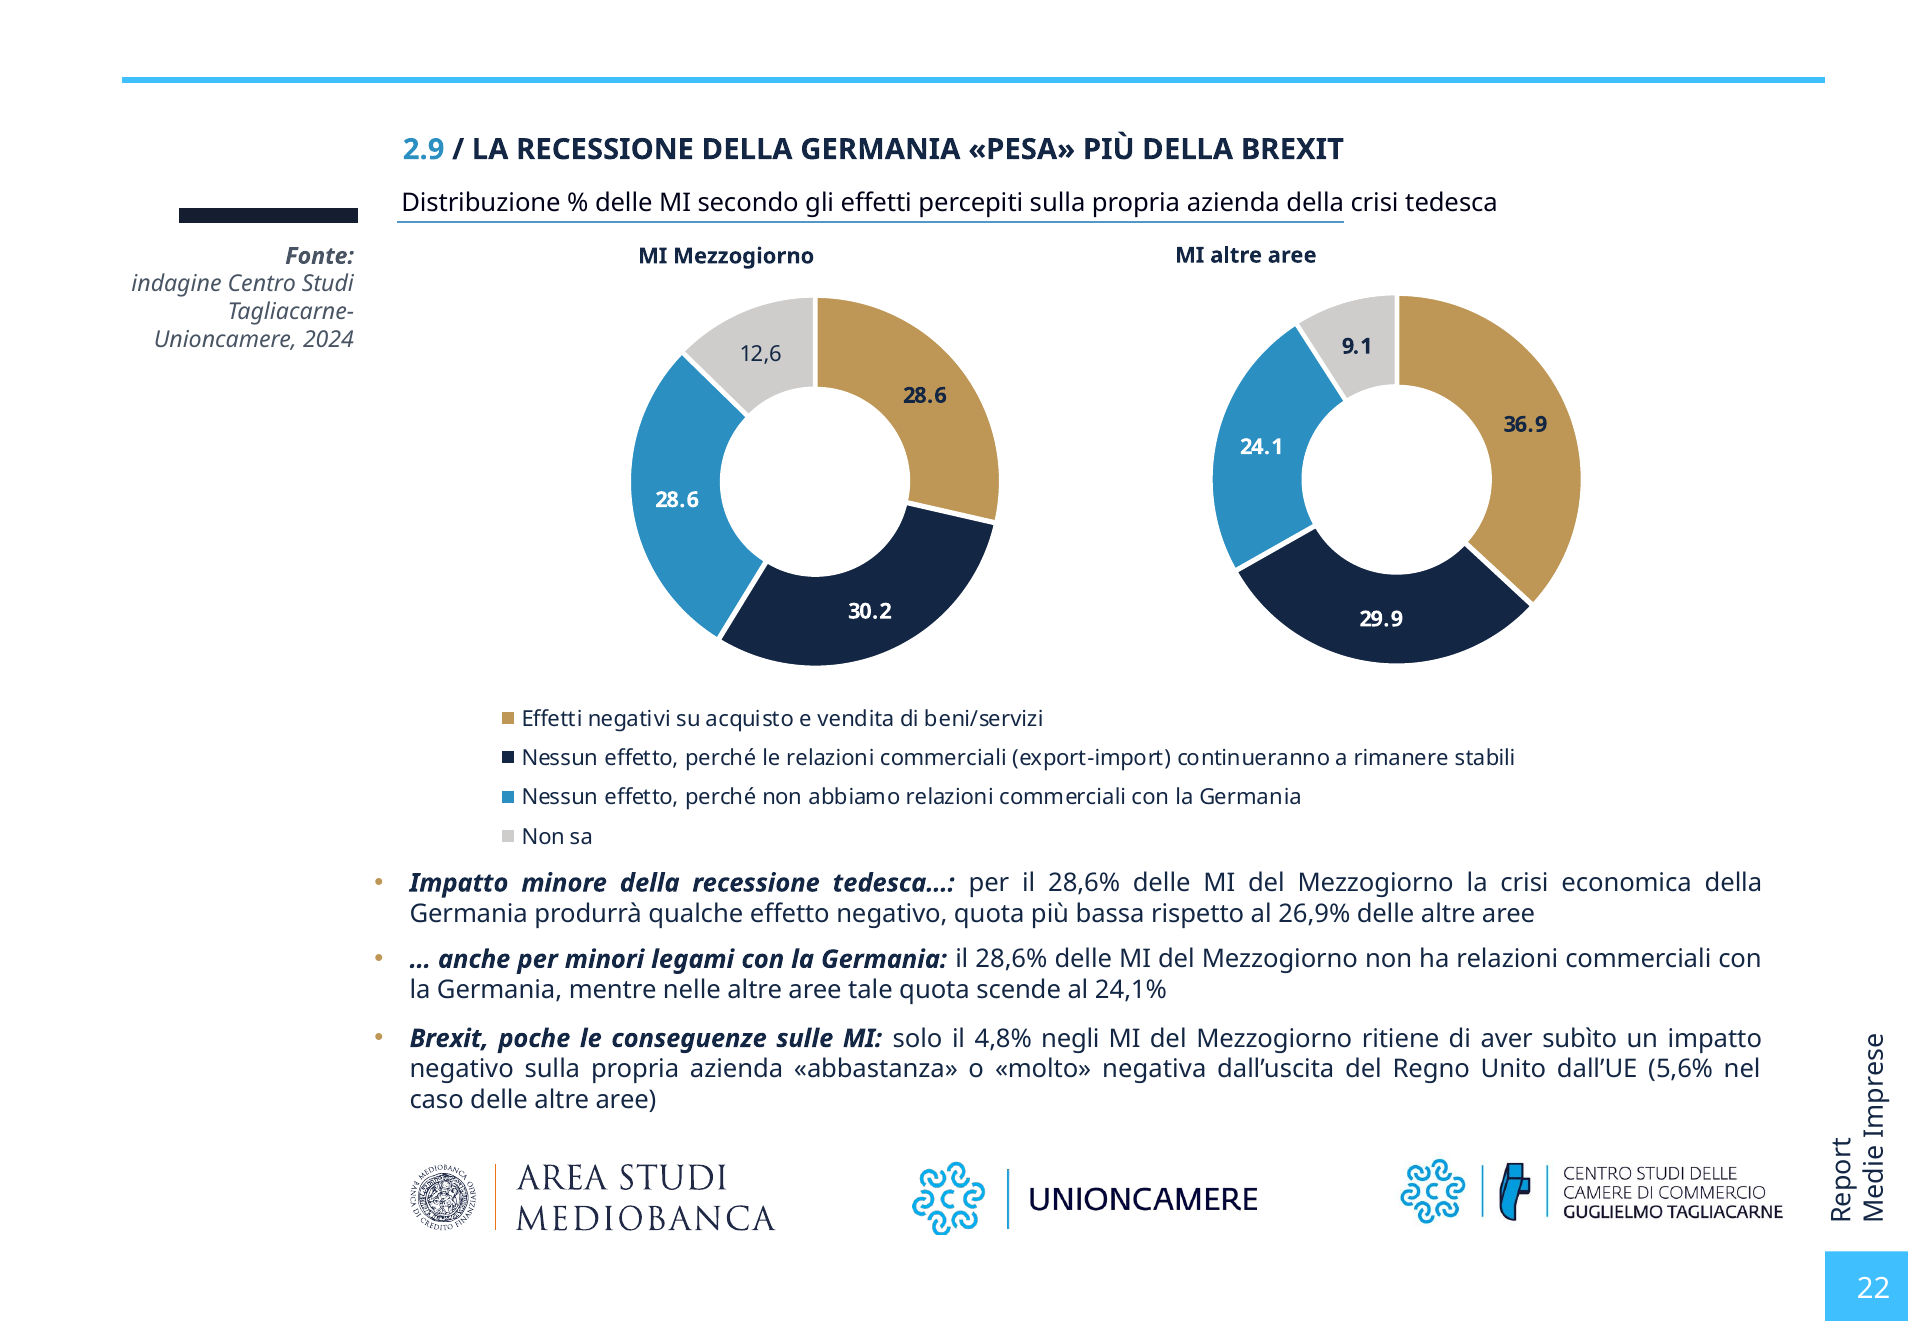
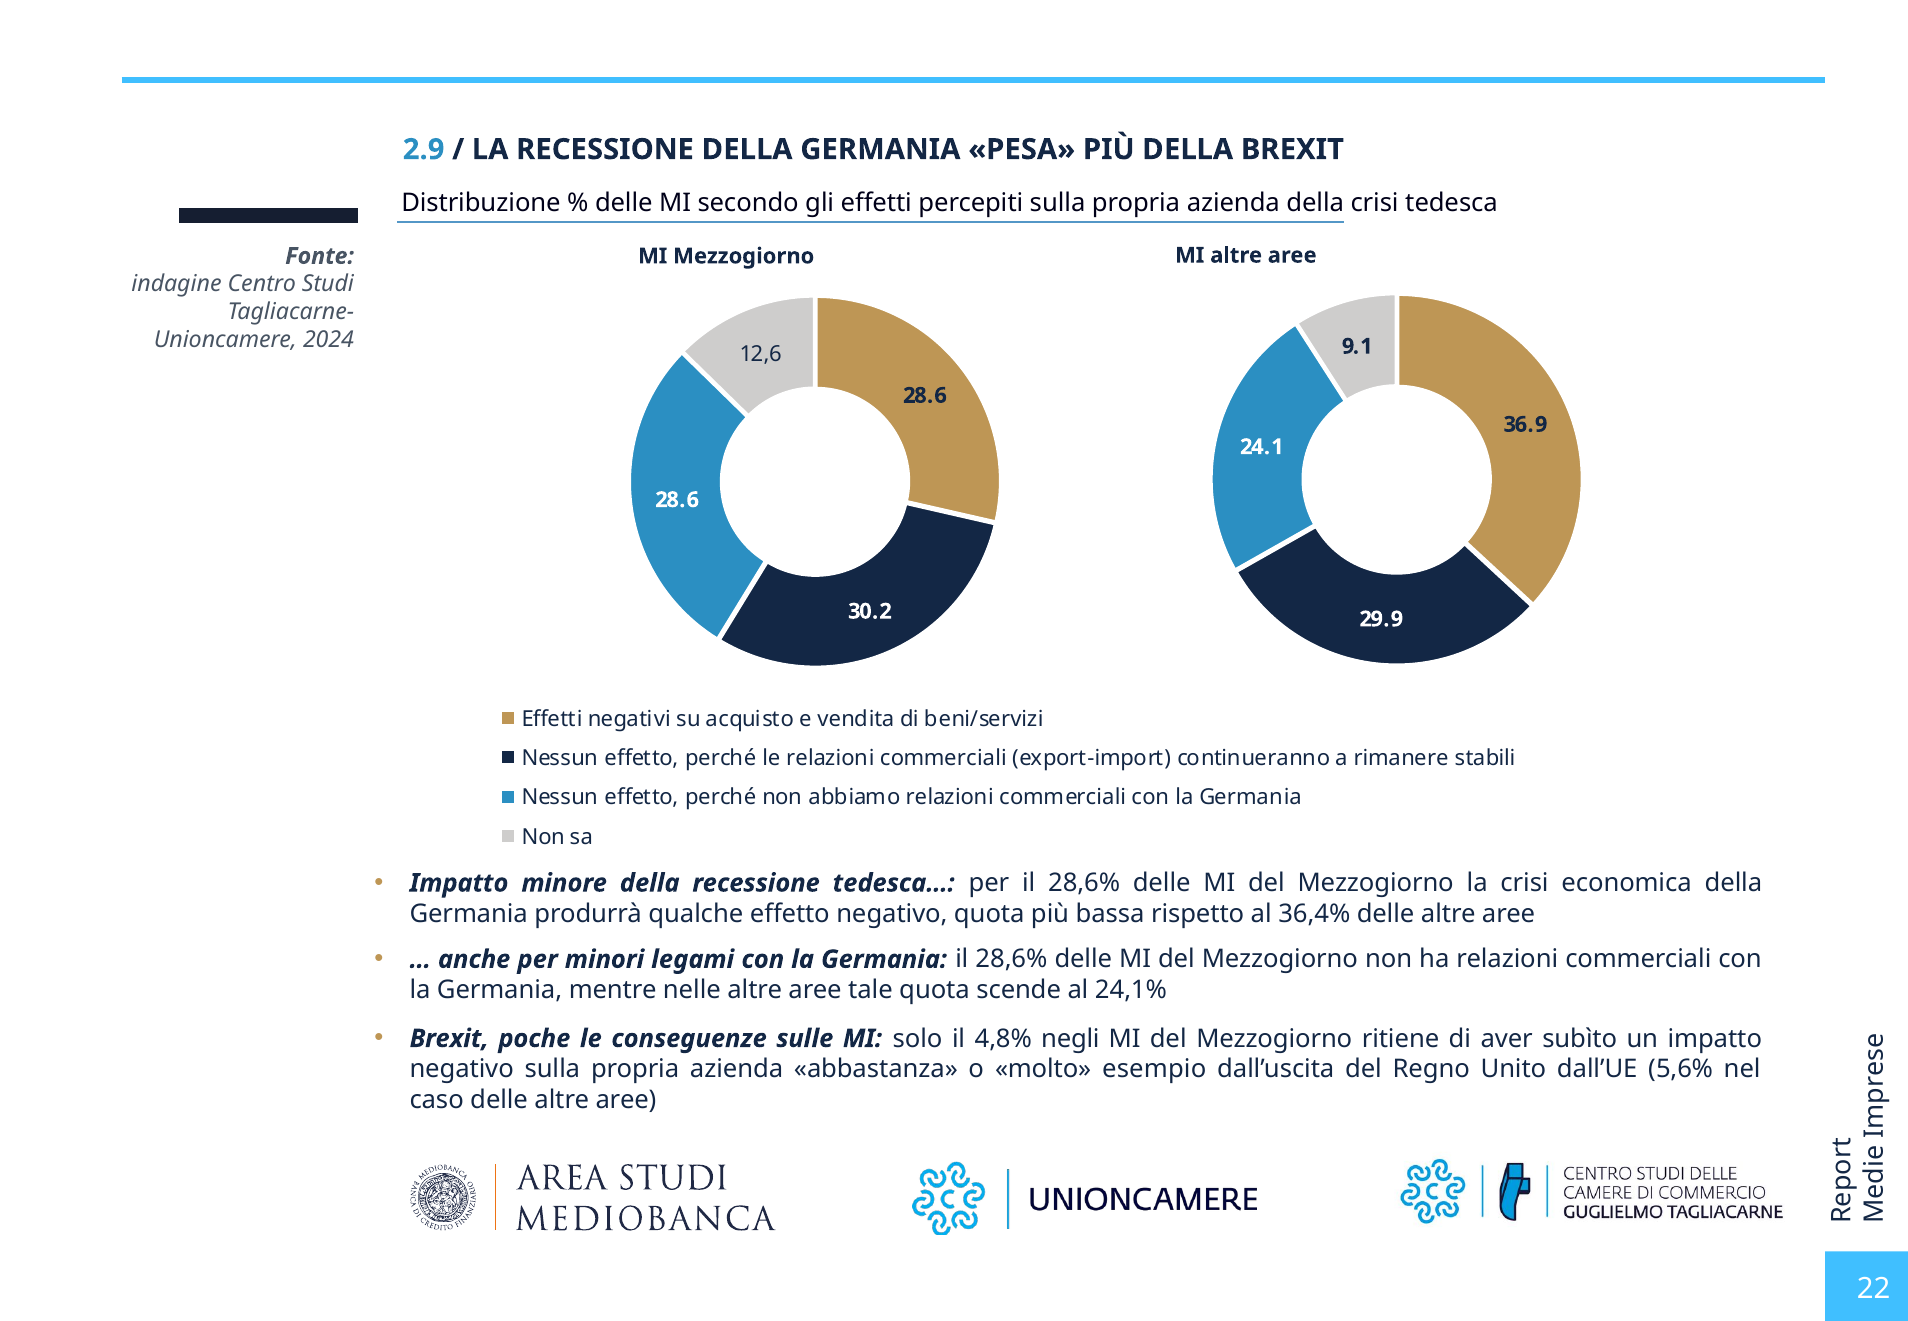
26,9%: 26,9% -> 36,4%
negativa: negativa -> esempio
